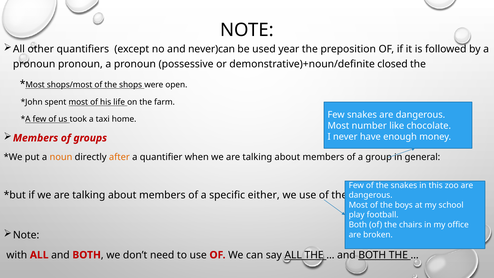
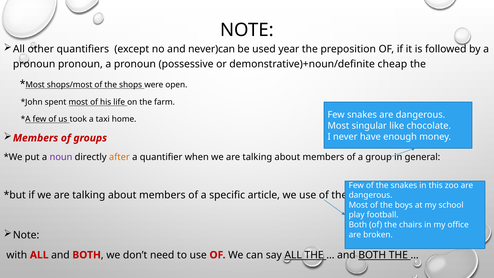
closed: closed -> cheap
number: number -> singular
noun colour: orange -> purple
either: either -> article
